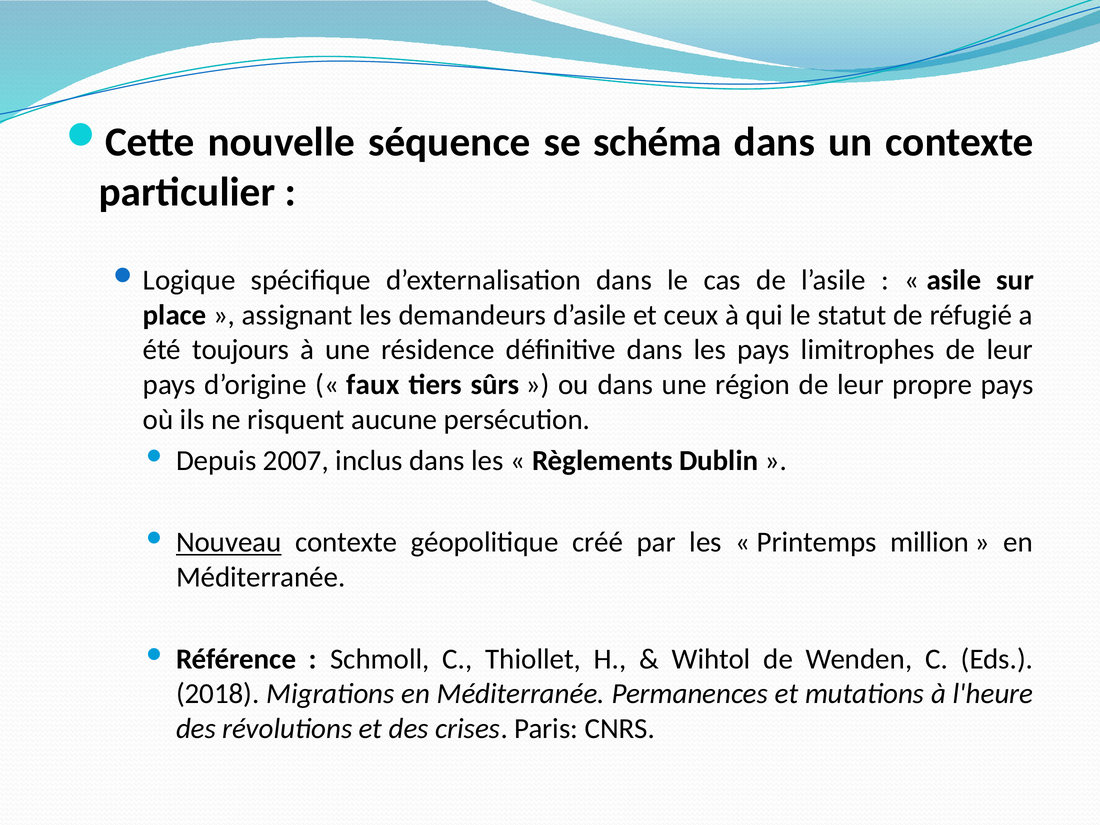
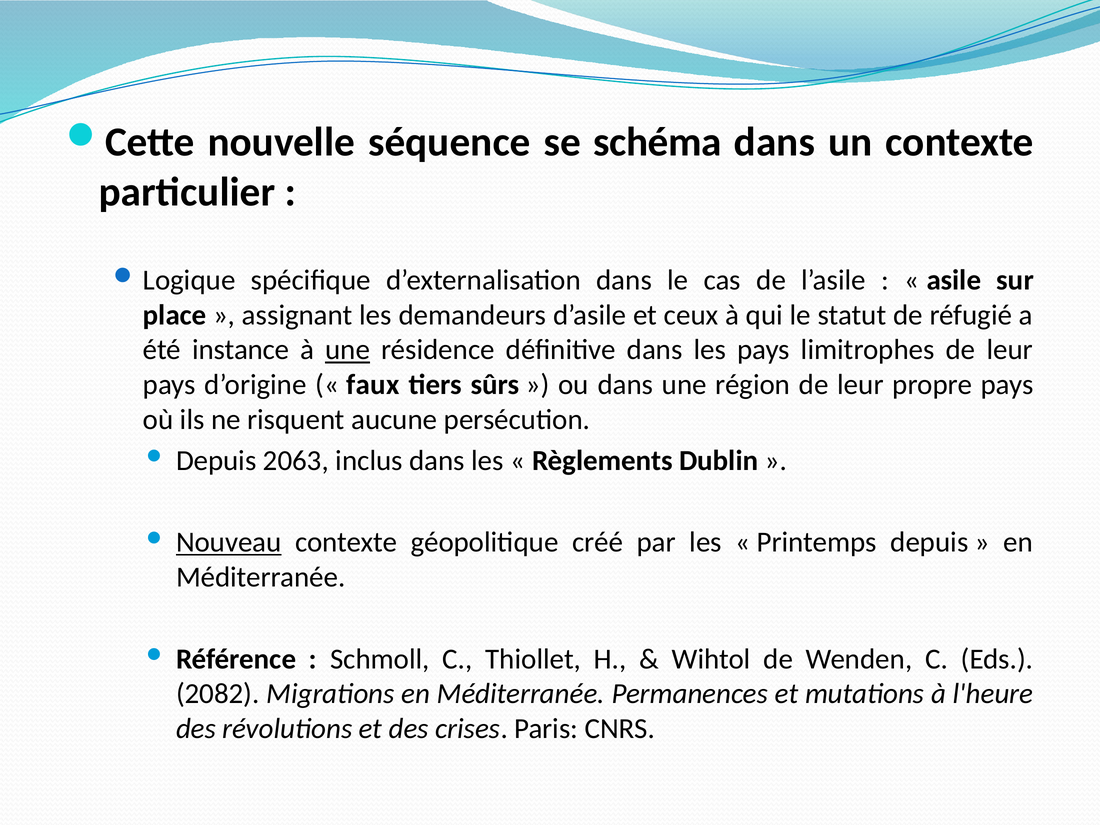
toujours: toujours -> instance
une at (348, 350) underline: none -> present
2007: 2007 -> 2063
Printemps million: million -> depuis
2018: 2018 -> 2082
